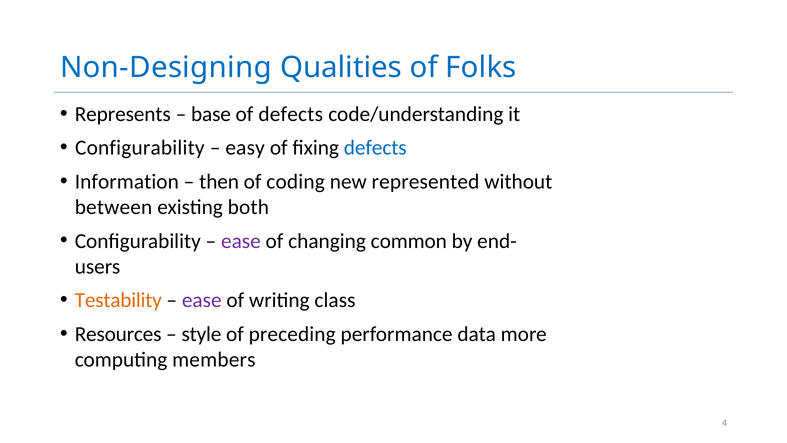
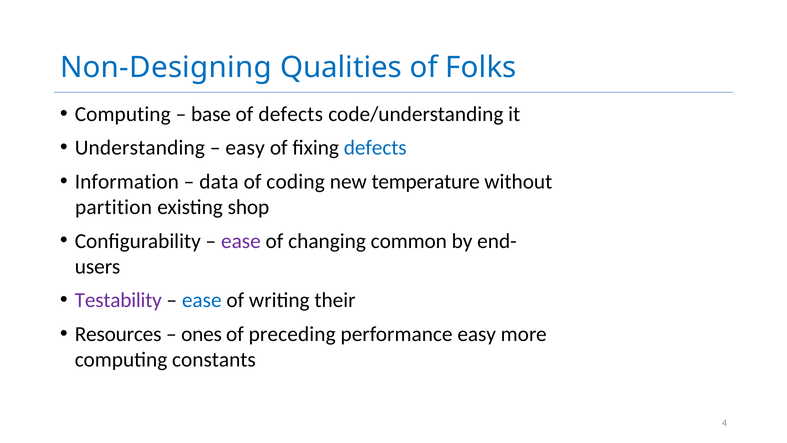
Represents at (123, 114): Represents -> Computing
Configurability at (140, 148): Configurability -> Understanding
then: then -> data
represented: represented -> temperature
between: between -> partition
both: both -> shop
Testability colour: orange -> purple
ease at (202, 300) colour: purple -> blue
class: class -> their
style: style -> ones
performance data: data -> easy
members: members -> constants
